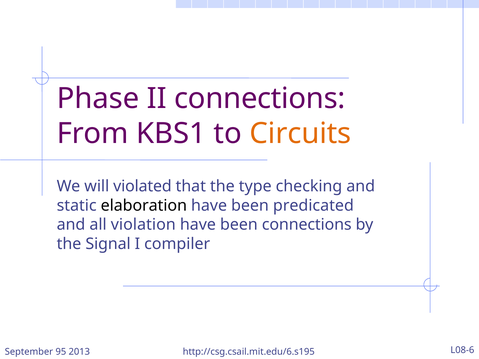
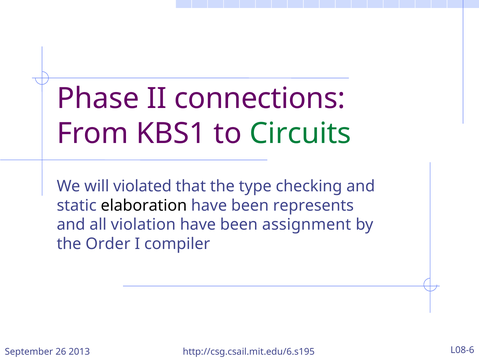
Circuits colour: orange -> green
predicated: predicated -> represents
been connections: connections -> assignment
Signal: Signal -> Order
95: 95 -> 26
